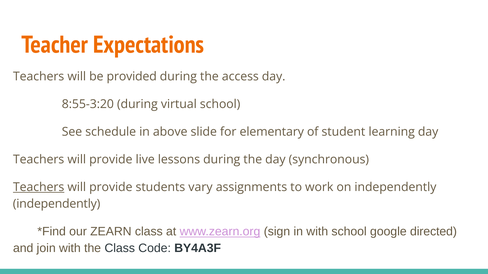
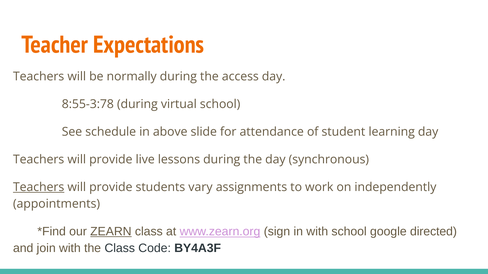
provided: provided -> normally
8:55-3:20: 8:55-3:20 -> 8:55-3:78
elementary: elementary -> attendance
independently at (57, 204): independently -> appointments
ZEARN underline: none -> present
